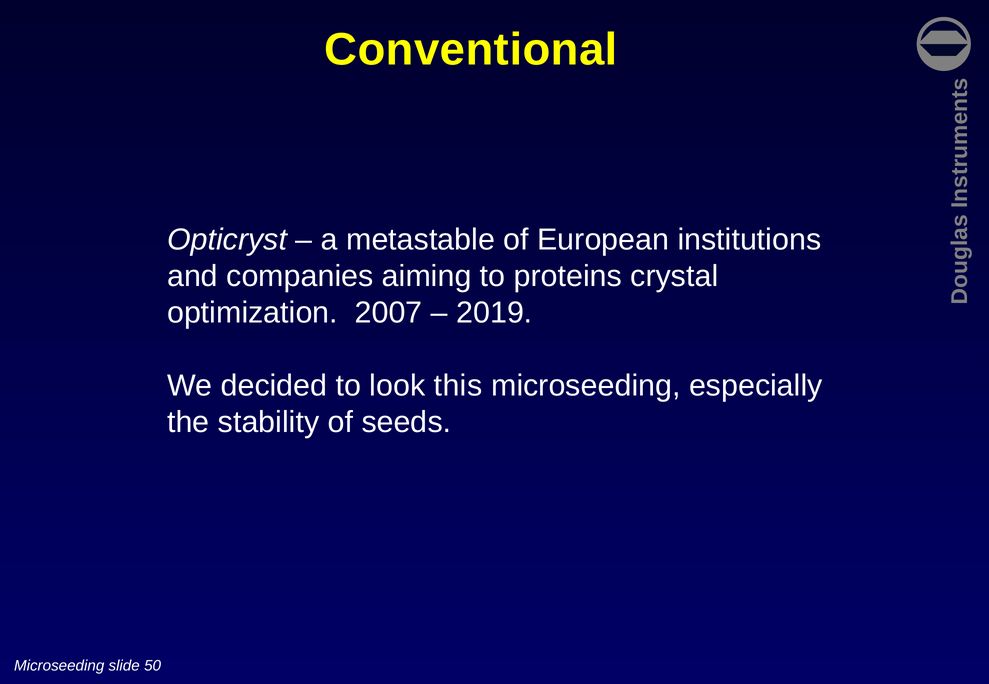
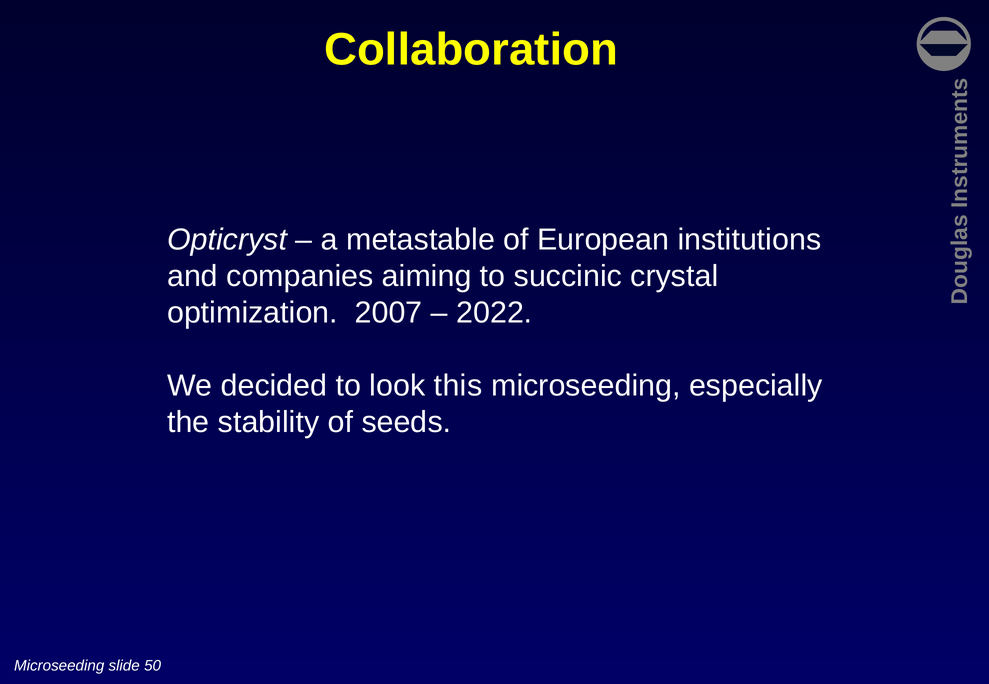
Conventional: Conventional -> Collaboration
proteins: proteins -> succinic
2019: 2019 -> 2022
